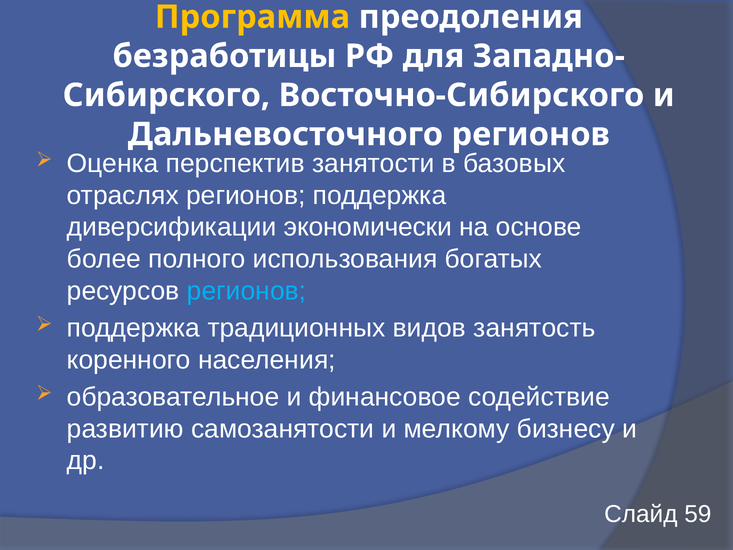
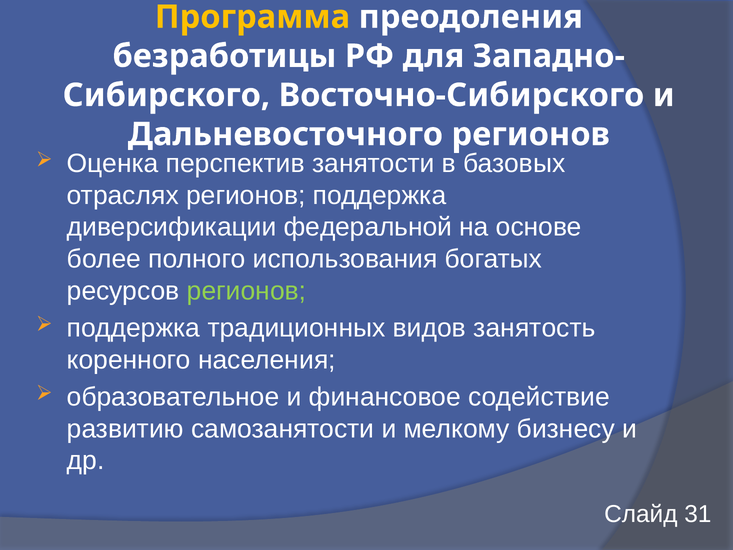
экономически: экономически -> федеральной
регионов at (246, 291) colour: light blue -> light green
59: 59 -> 31
